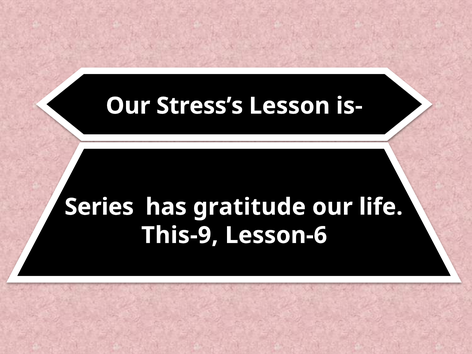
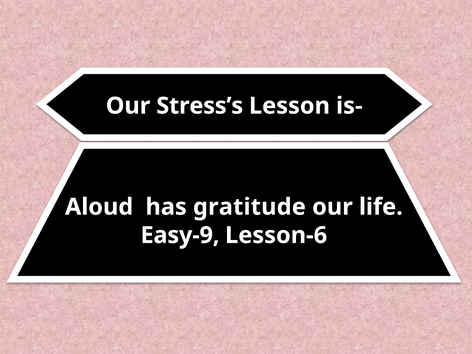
Series: Series -> Aloud
This-9: This-9 -> Easy-9
